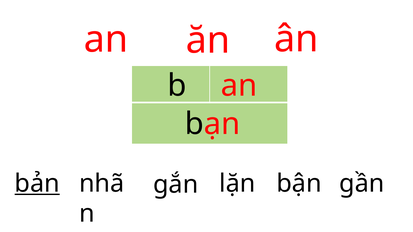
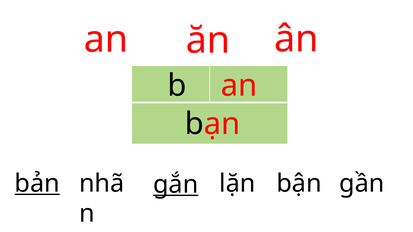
gắn underline: none -> present
